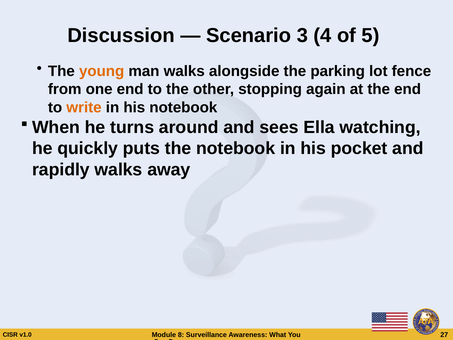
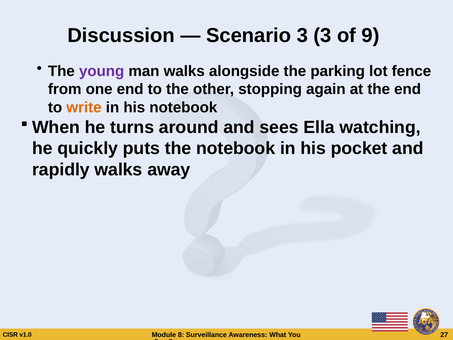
3 4: 4 -> 3
5: 5 -> 9
young colour: orange -> purple
